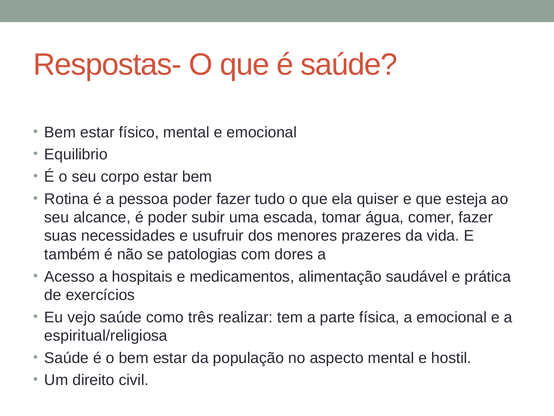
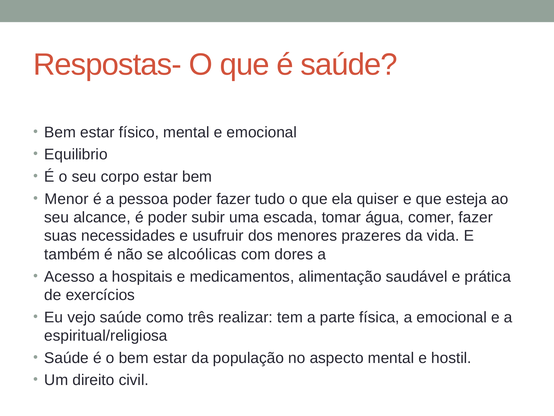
Rotina: Rotina -> Menor
patologias: patologias -> alcoólicas
